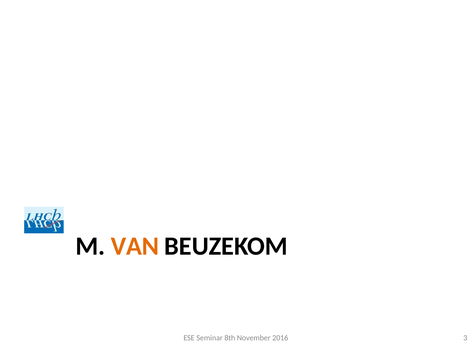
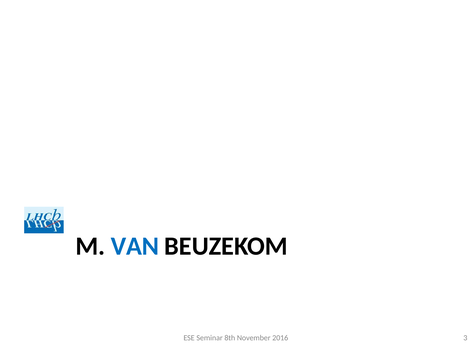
VAN colour: orange -> blue
